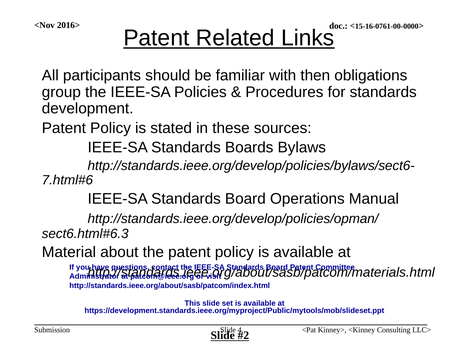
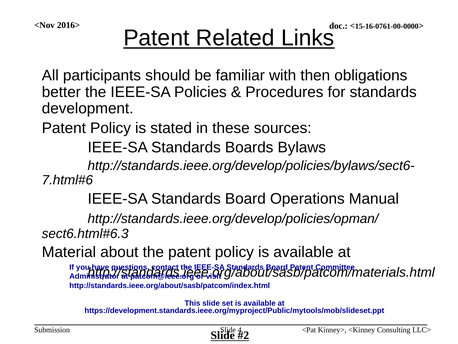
group: group -> better
